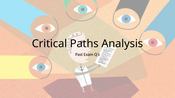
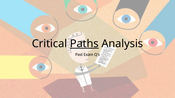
Paths underline: none -> present
